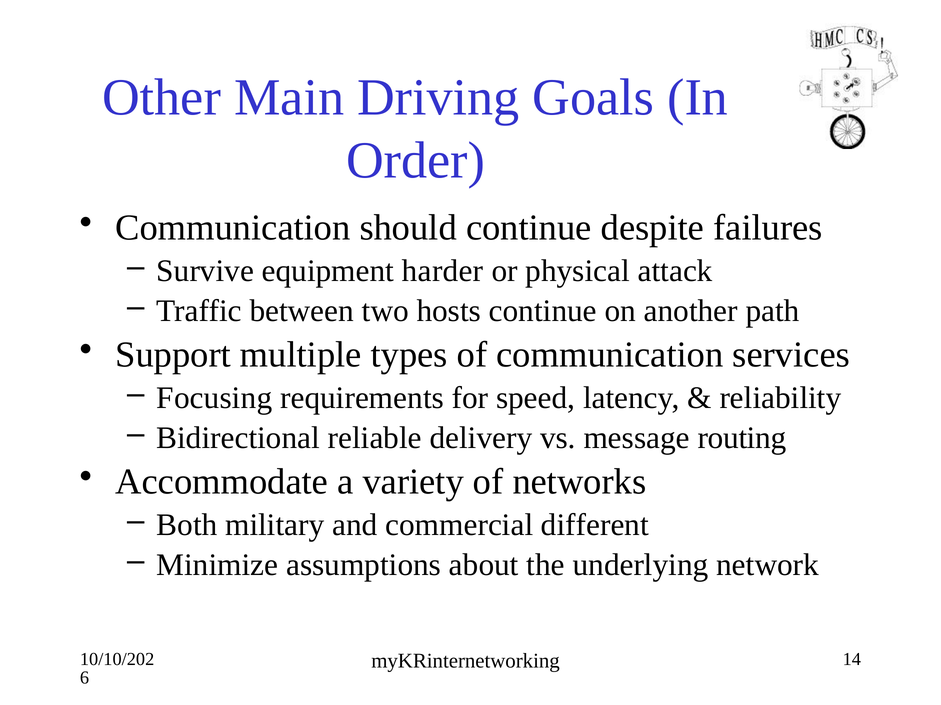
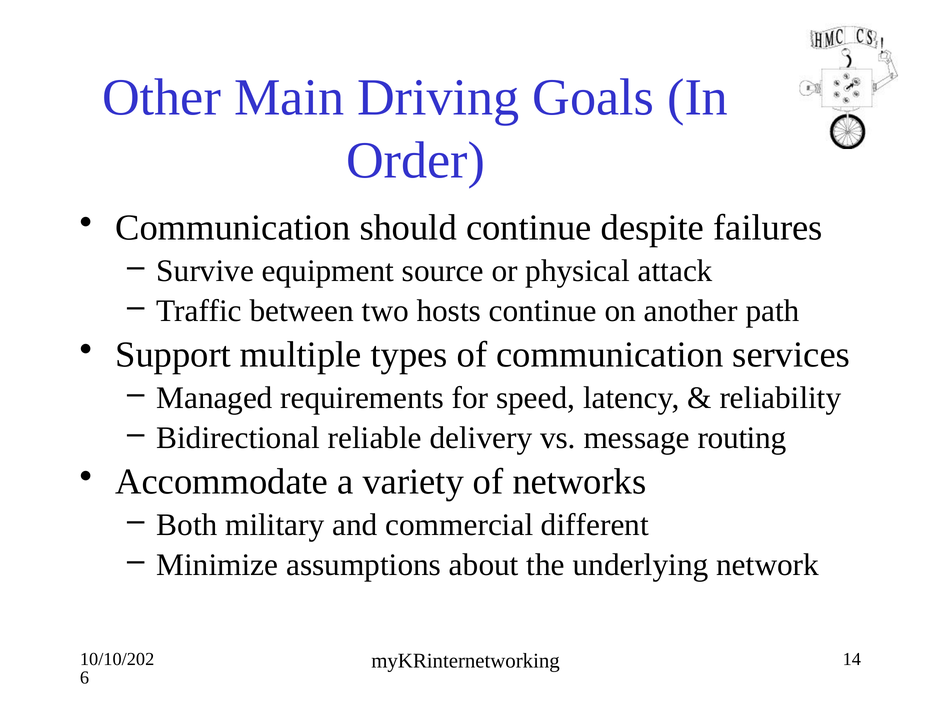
harder: harder -> source
Focusing: Focusing -> Managed
